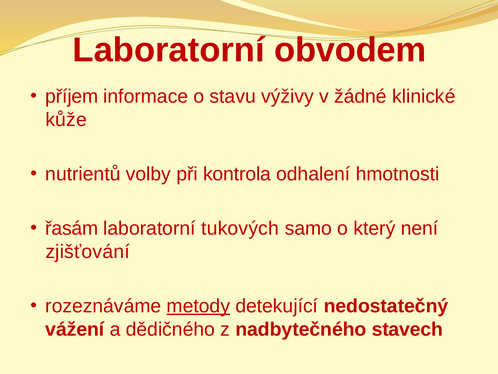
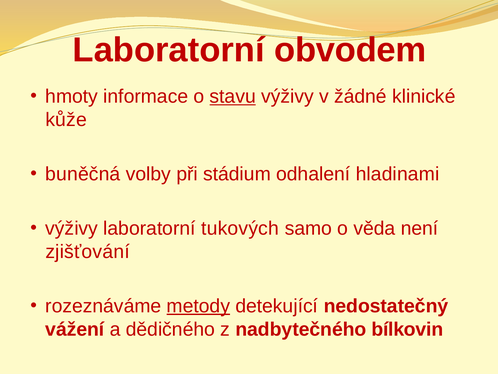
příjem: příjem -> hmoty
stavu underline: none -> present
nutrientů: nutrientů -> buněčná
kontrola: kontrola -> stádium
hmotnosti: hmotnosti -> hladinami
řasám at (72, 228): řasám -> výživy
který: který -> věda
stavech: stavech -> bílkovin
